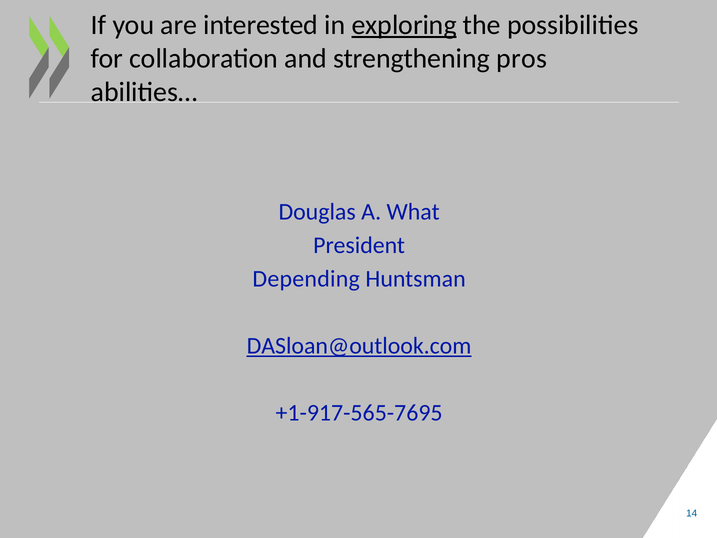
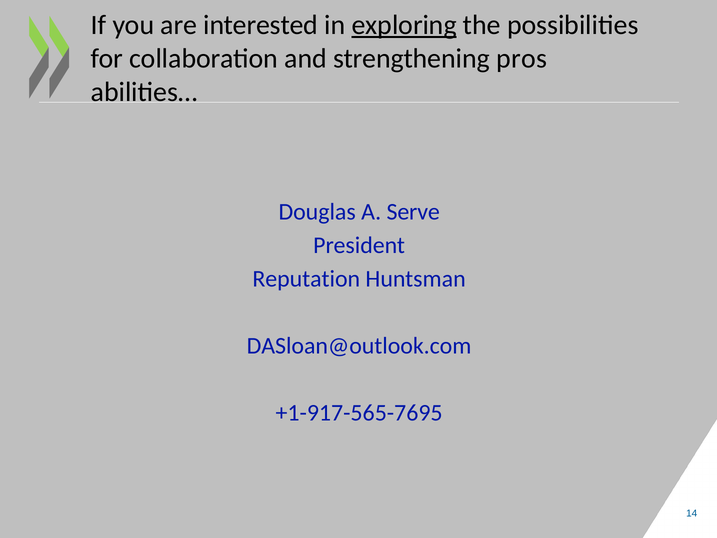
What: What -> Serve
Depending: Depending -> Reputation
DASloan@outlook.com underline: present -> none
